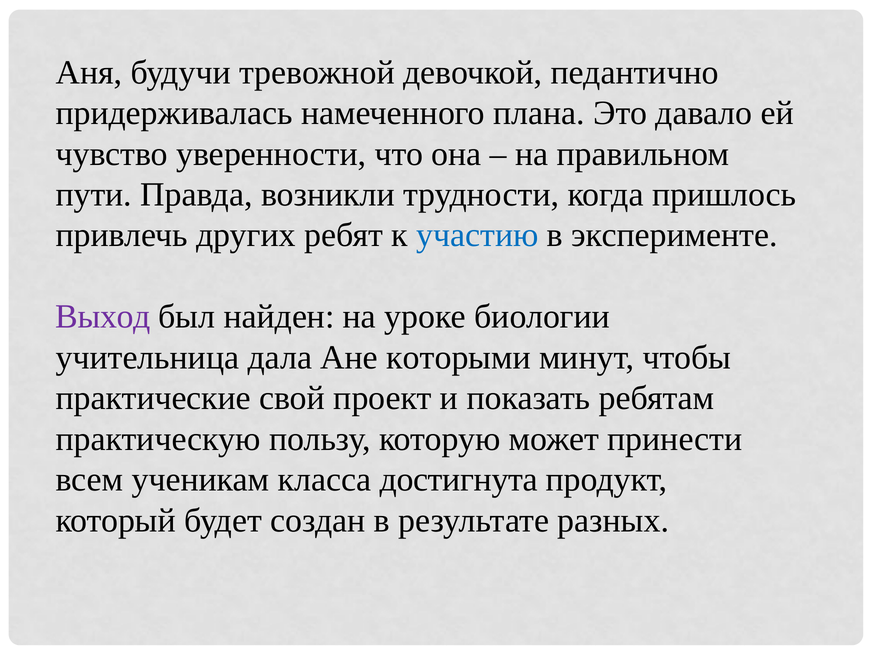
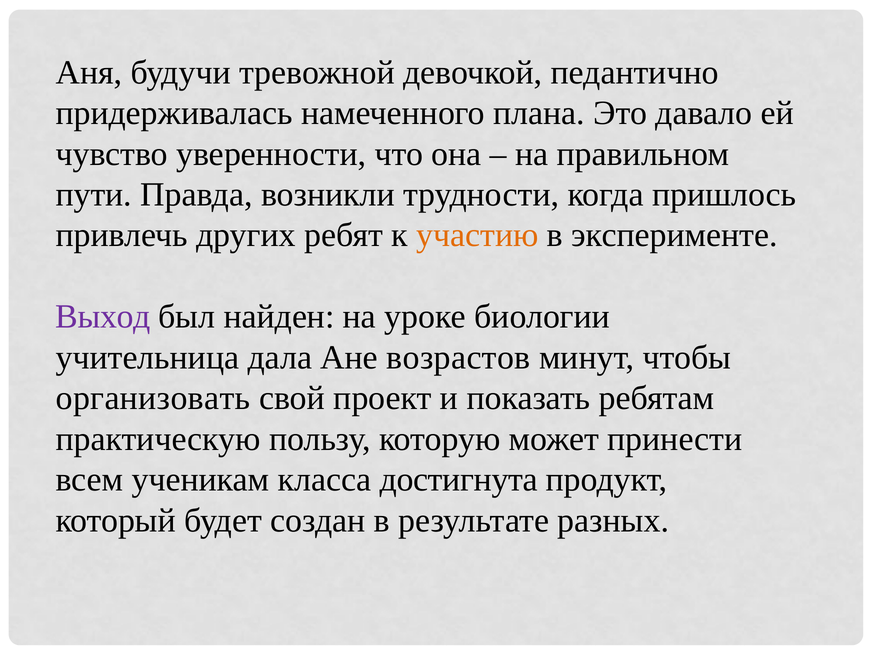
участию colour: blue -> orange
которыми: которыми -> возрастов
практические: практические -> организовать
